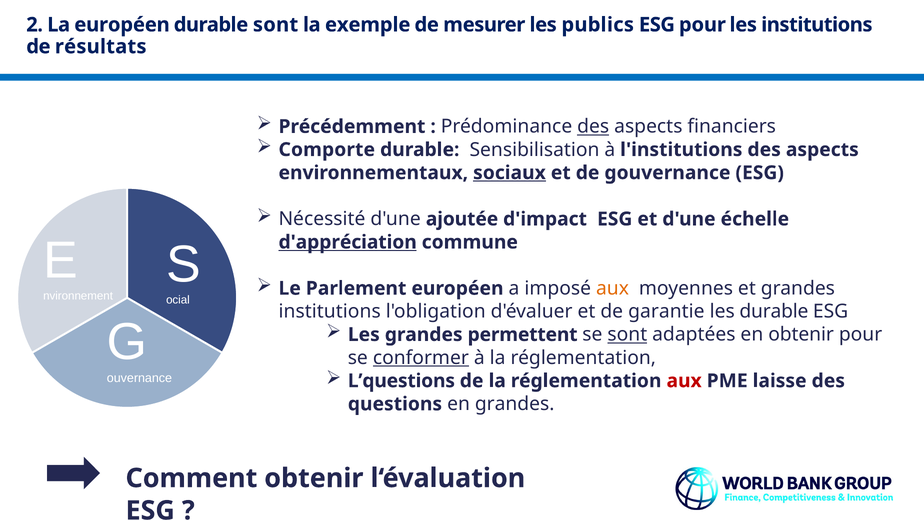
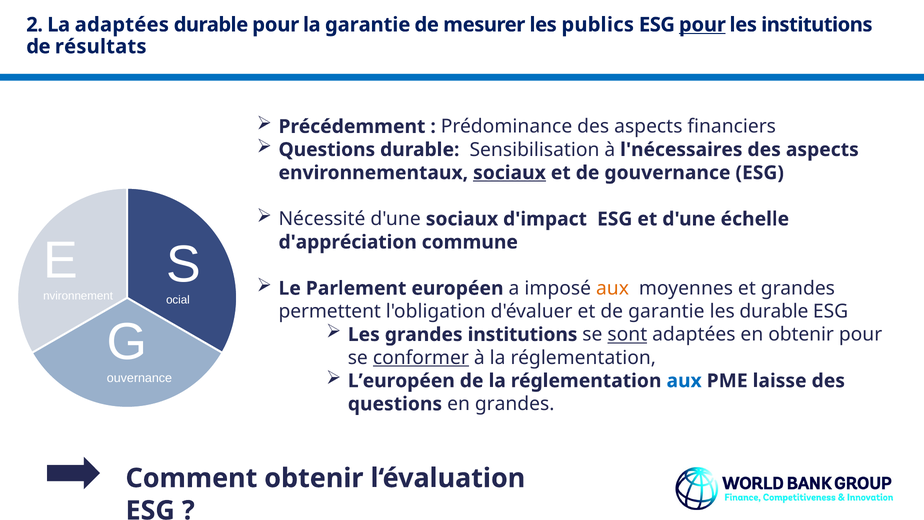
La européen: européen -> adaptées
durable sont: sont -> pour
la exemple: exemple -> garantie
pour at (702, 25) underline: none -> present
des at (593, 126) underline: present -> none
Comporte at (327, 150): Comporte -> Questions
l'institutions: l'institutions -> l'nécessaires
d'une ajoutée: ajoutée -> sociaux
d'appréciation underline: present -> none
institutions at (330, 311): institutions -> permettent
grandes permettent: permettent -> institutions
L’questions: L’questions -> L’européen
aux at (684, 381) colour: red -> blue
